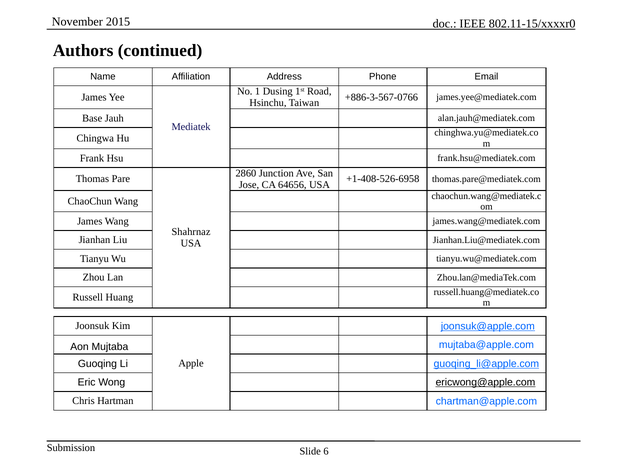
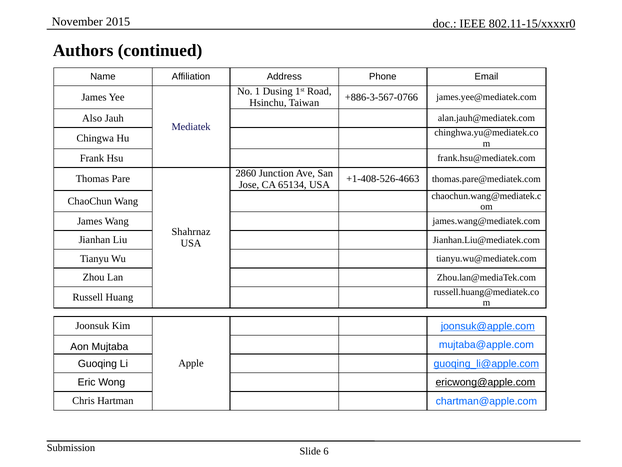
Base: Base -> Also
+1-408-526-6958: +1-408-526-6958 -> +1-408-526-4663
64656: 64656 -> 65134
